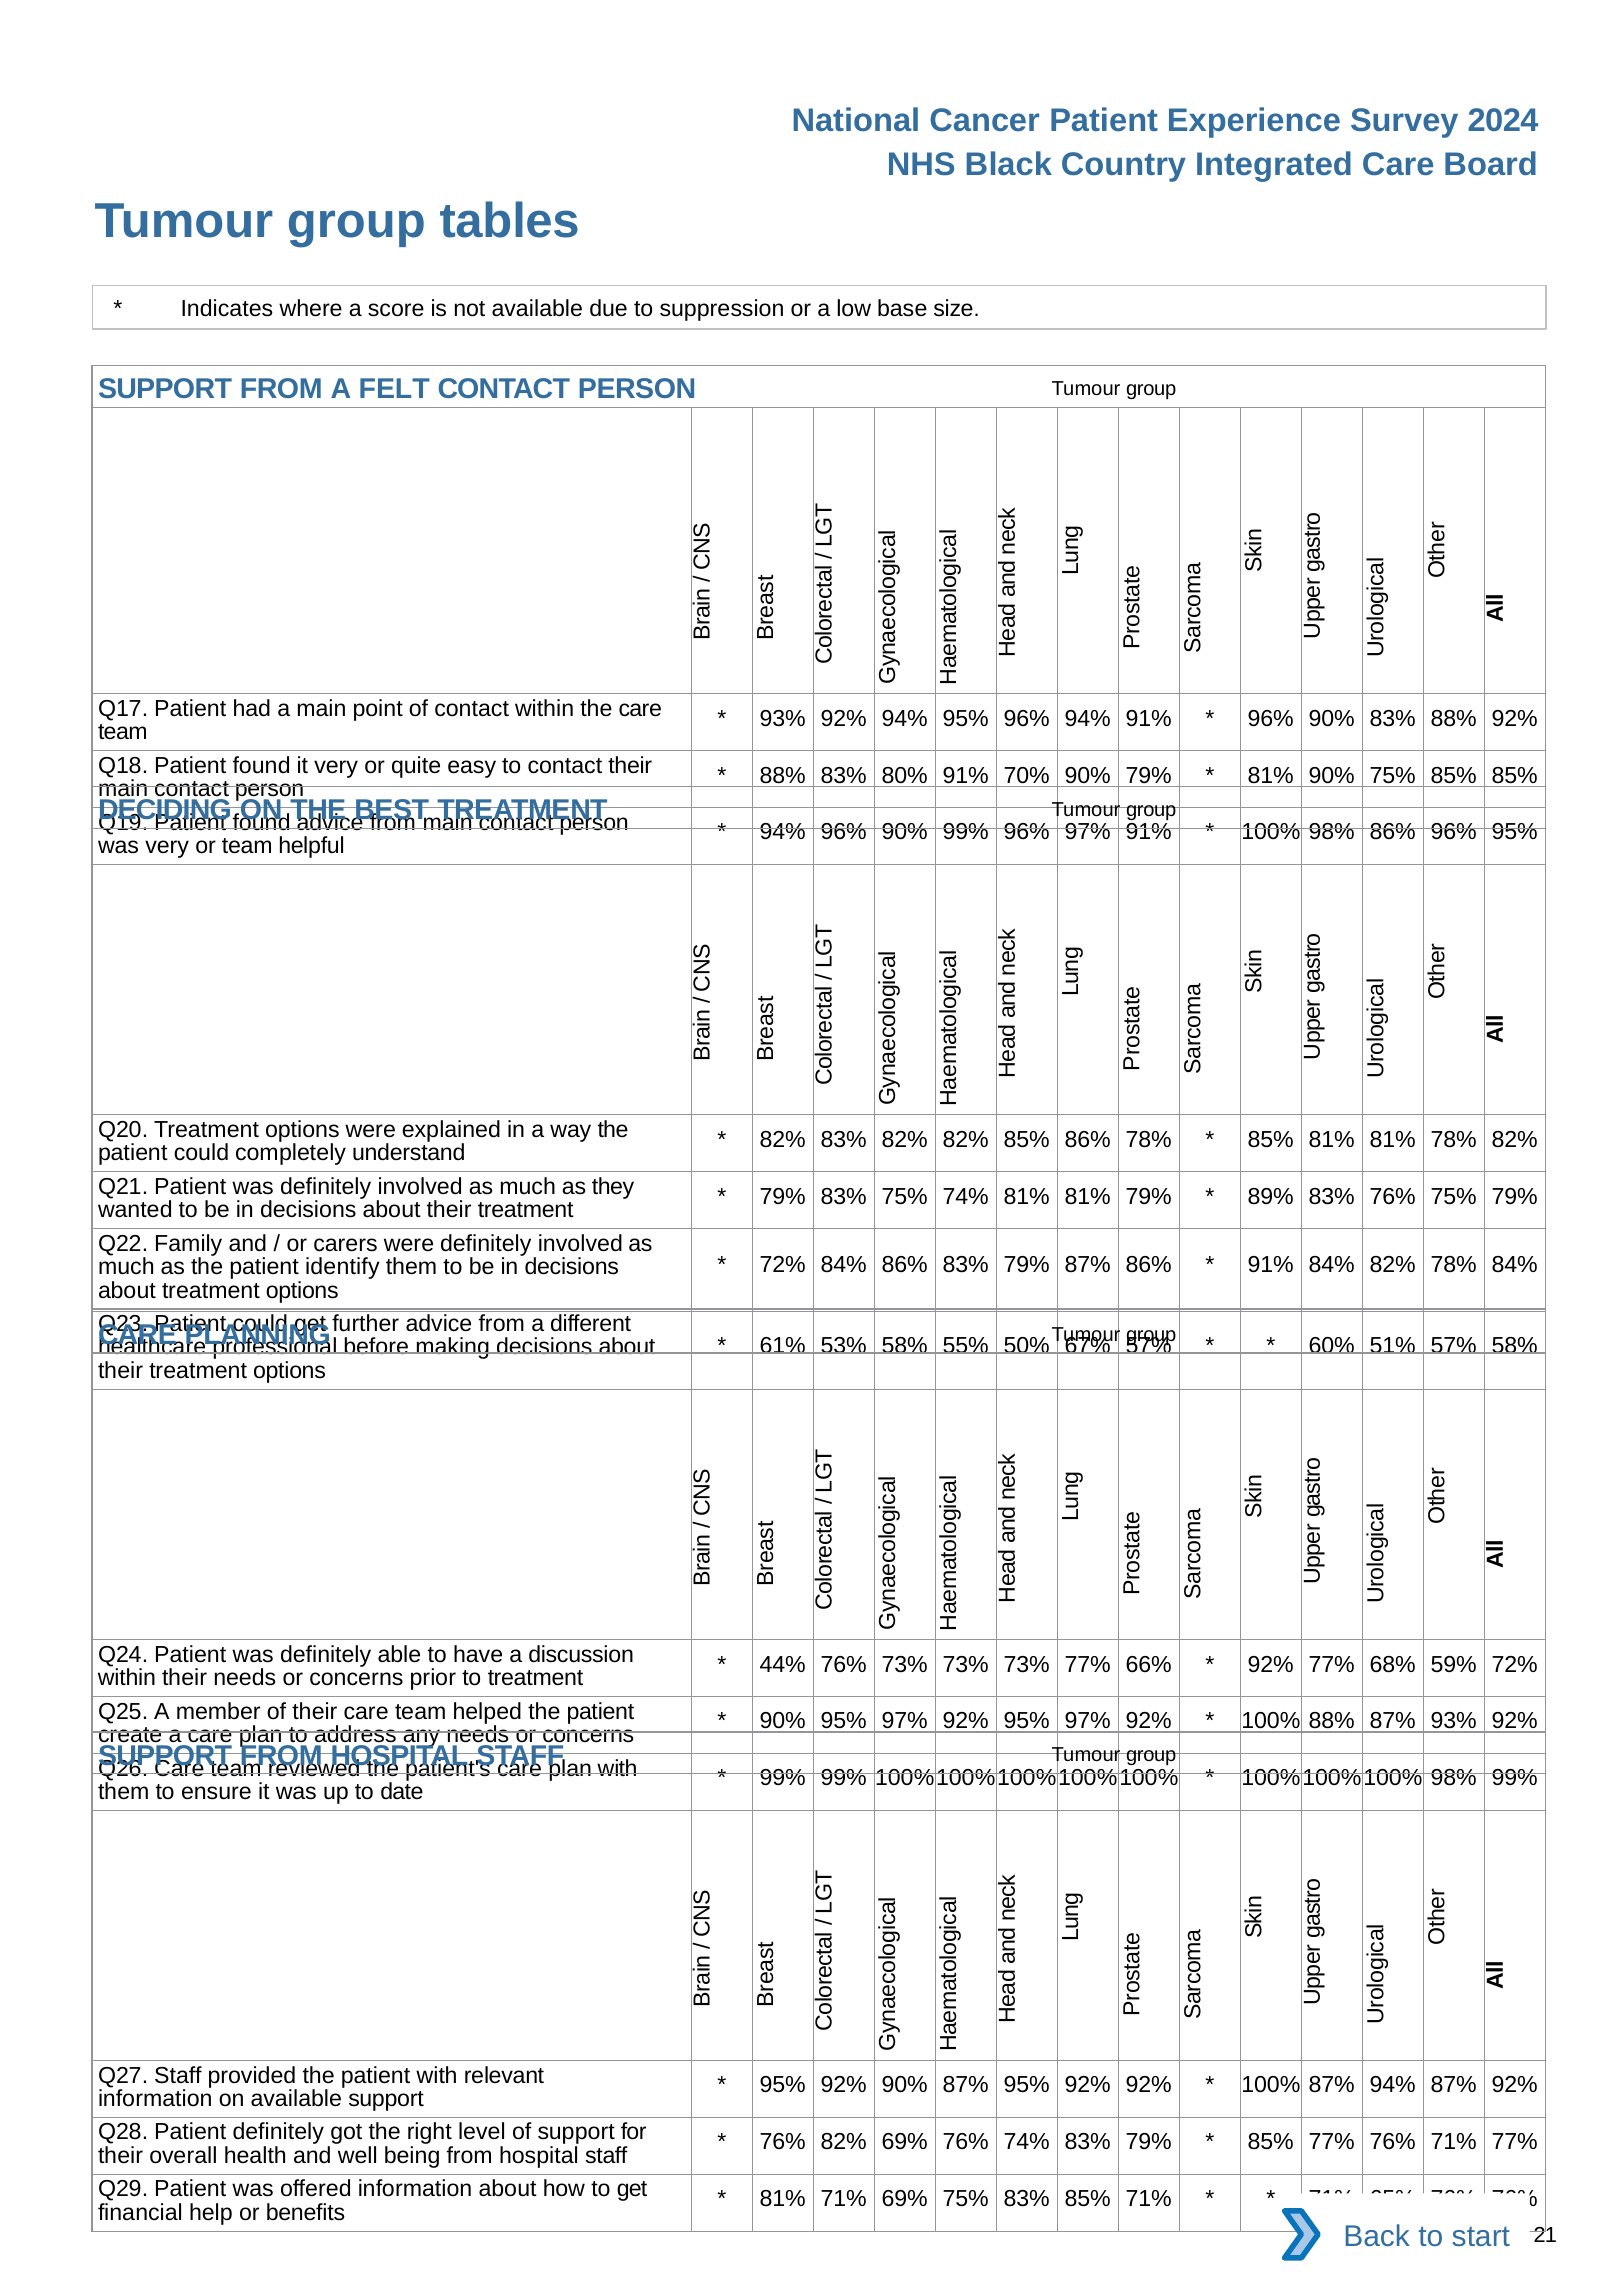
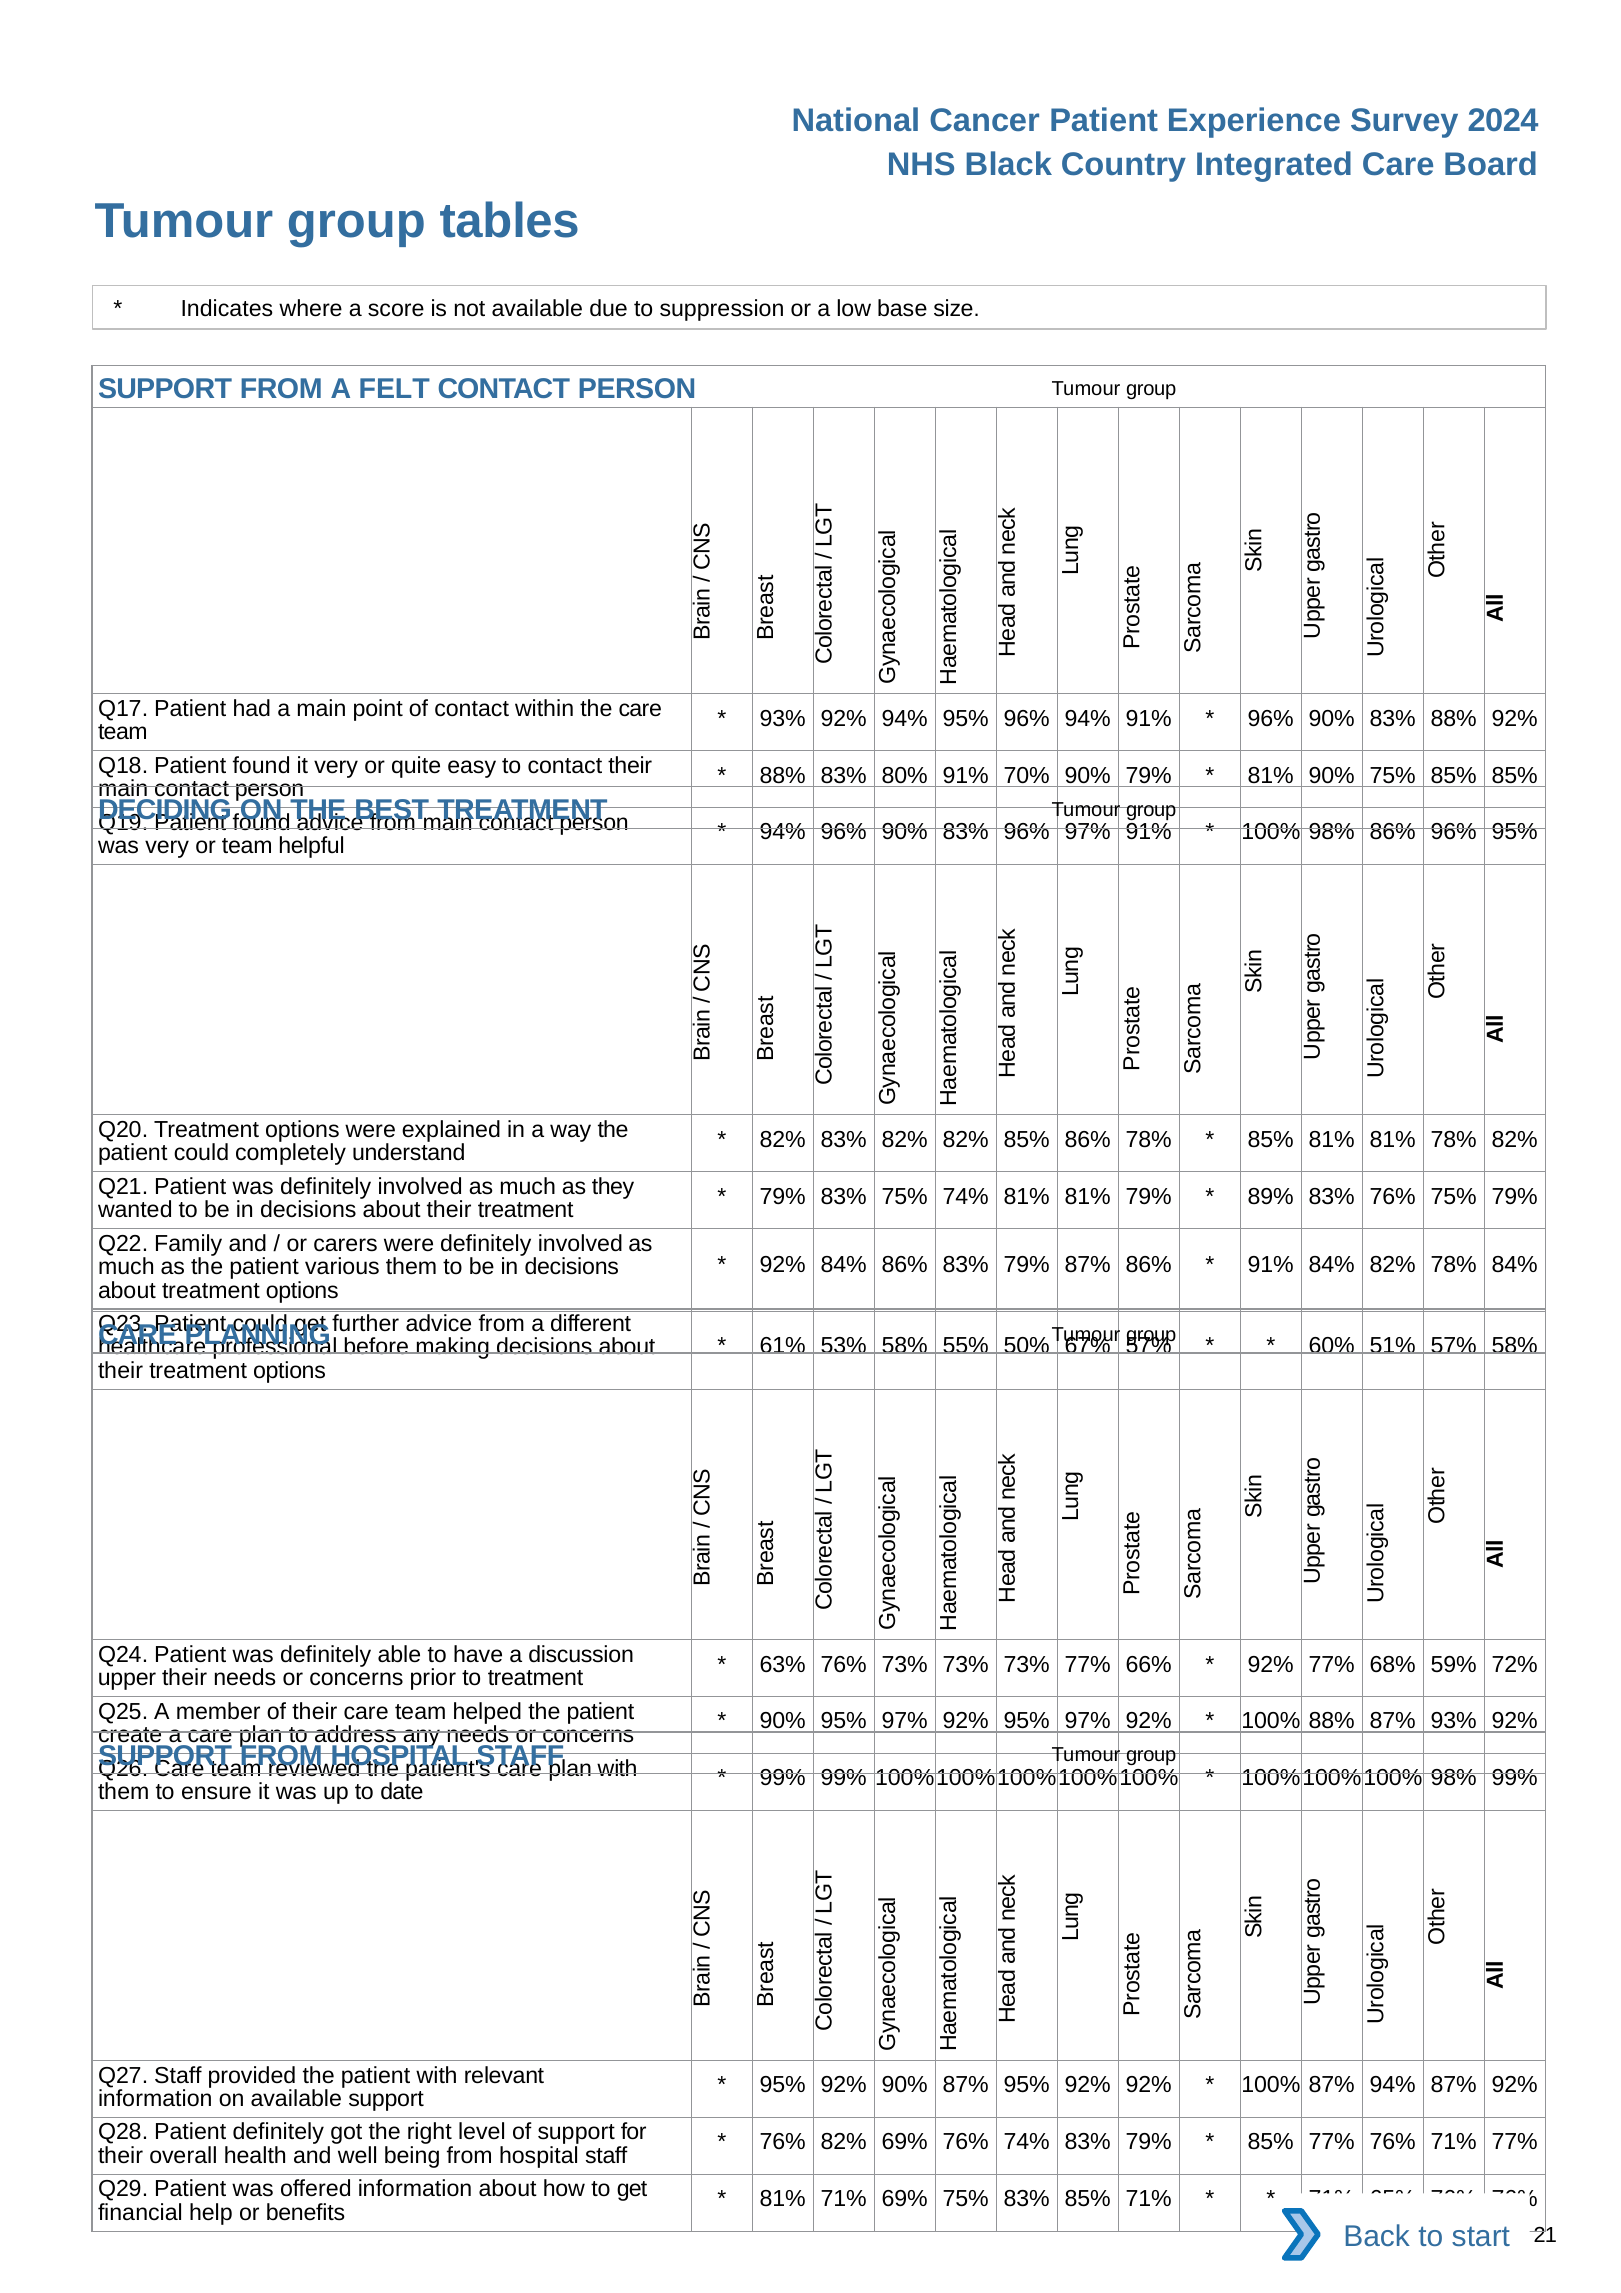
94% 96% 90% 99%: 99% -> 83%
72% at (783, 1266): 72% -> 92%
identify: identify -> various
44%: 44% -> 63%
within at (127, 1679): within -> upper
